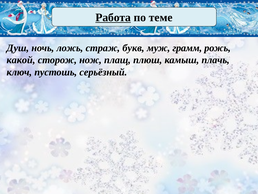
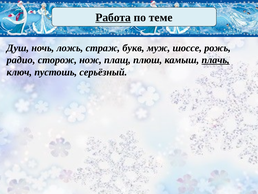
грамм: грамм -> шоссе
какой: какой -> радио
плачь underline: none -> present
